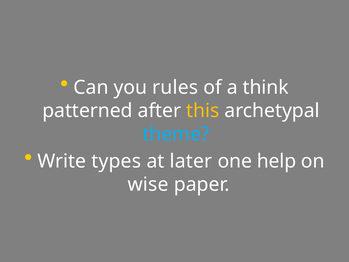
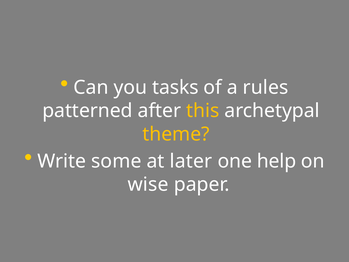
rules: rules -> tasks
think: think -> rules
theme colour: light blue -> yellow
types: types -> some
